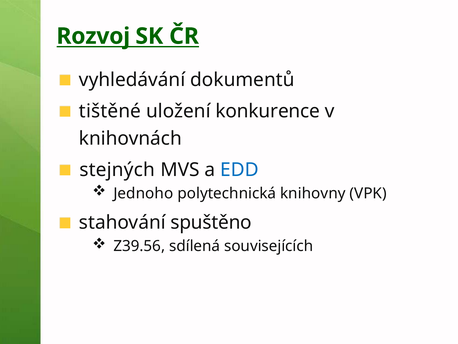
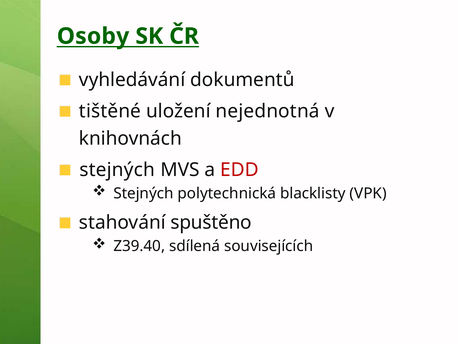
Rozvoj: Rozvoj -> Osoby
konkurence: konkurence -> nejednotná
EDD colour: blue -> red
Jednoho at (143, 193): Jednoho -> Stejných
knihovny: knihovny -> blacklisty
Z39.56: Z39.56 -> Z39.40
